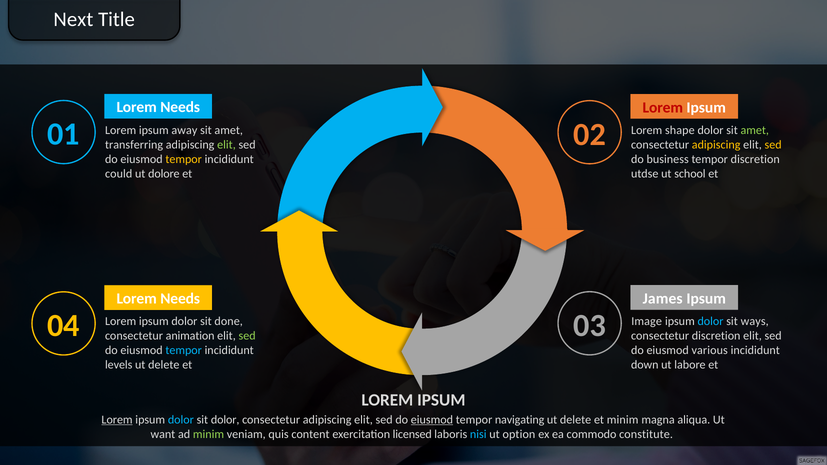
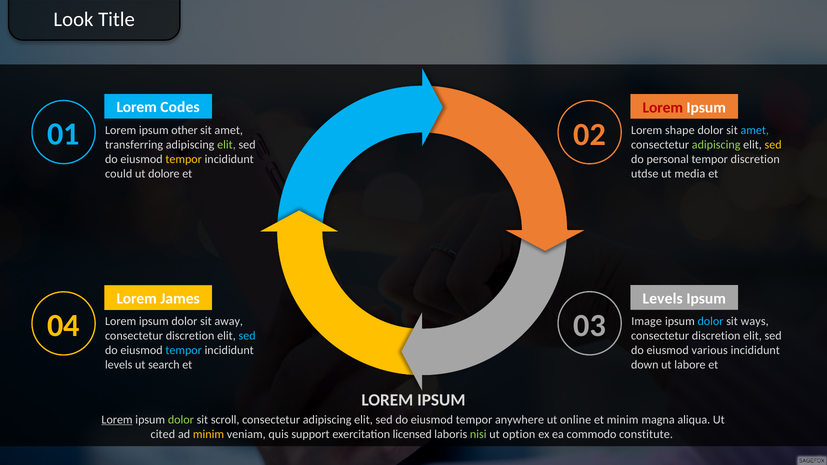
Next: Next -> Look
Needs at (180, 107): Needs -> Codes
away: away -> other
amet at (755, 130) colour: light green -> light blue
adipiscing at (716, 145) colour: yellow -> light green
business: business -> personal
school: school -> media
James at (663, 299): James -> Levels
Needs at (180, 299): Needs -> James
done: done -> away
animation at (190, 336): animation -> discretion
sed at (247, 336) colour: light green -> light blue
delete at (164, 365): delete -> search
dolor at (181, 420) colour: light blue -> light green
sit dolor: dolor -> scroll
eiusmod at (432, 420) underline: present -> none
navigating: navigating -> anywhere
delete at (576, 420): delete -> online
want: want -> cited
minim at (208, 434) colour: light green -> yellow
content: content -> support
nisi colour: light blue -> light green
